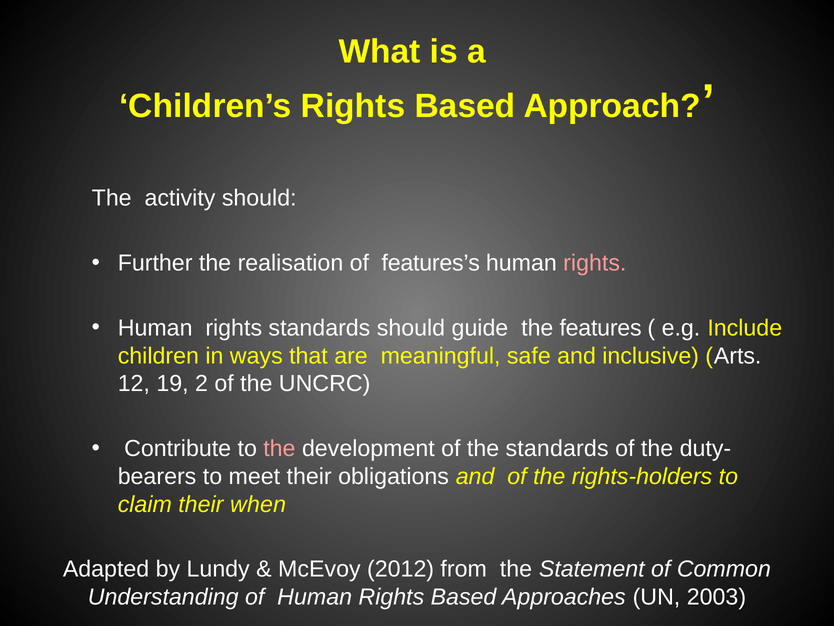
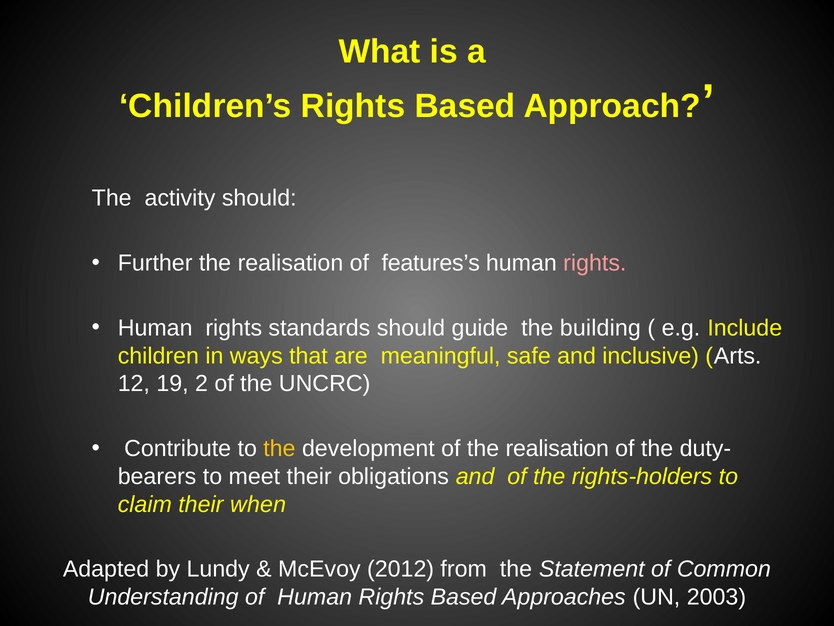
features: features -> building
the at (279, 448) colour: pink -> yellow
of the standards: standards -> realisation
